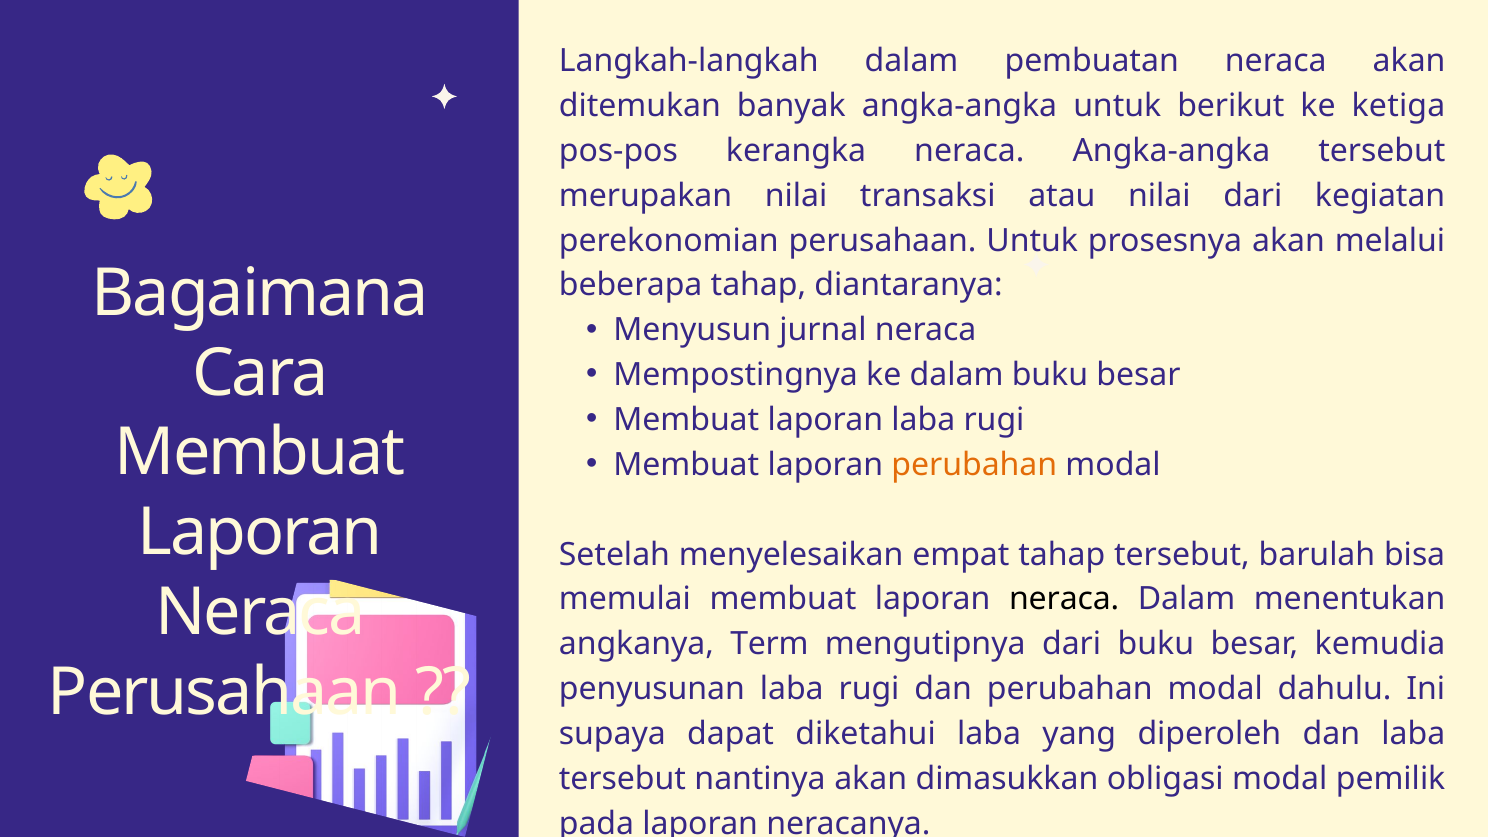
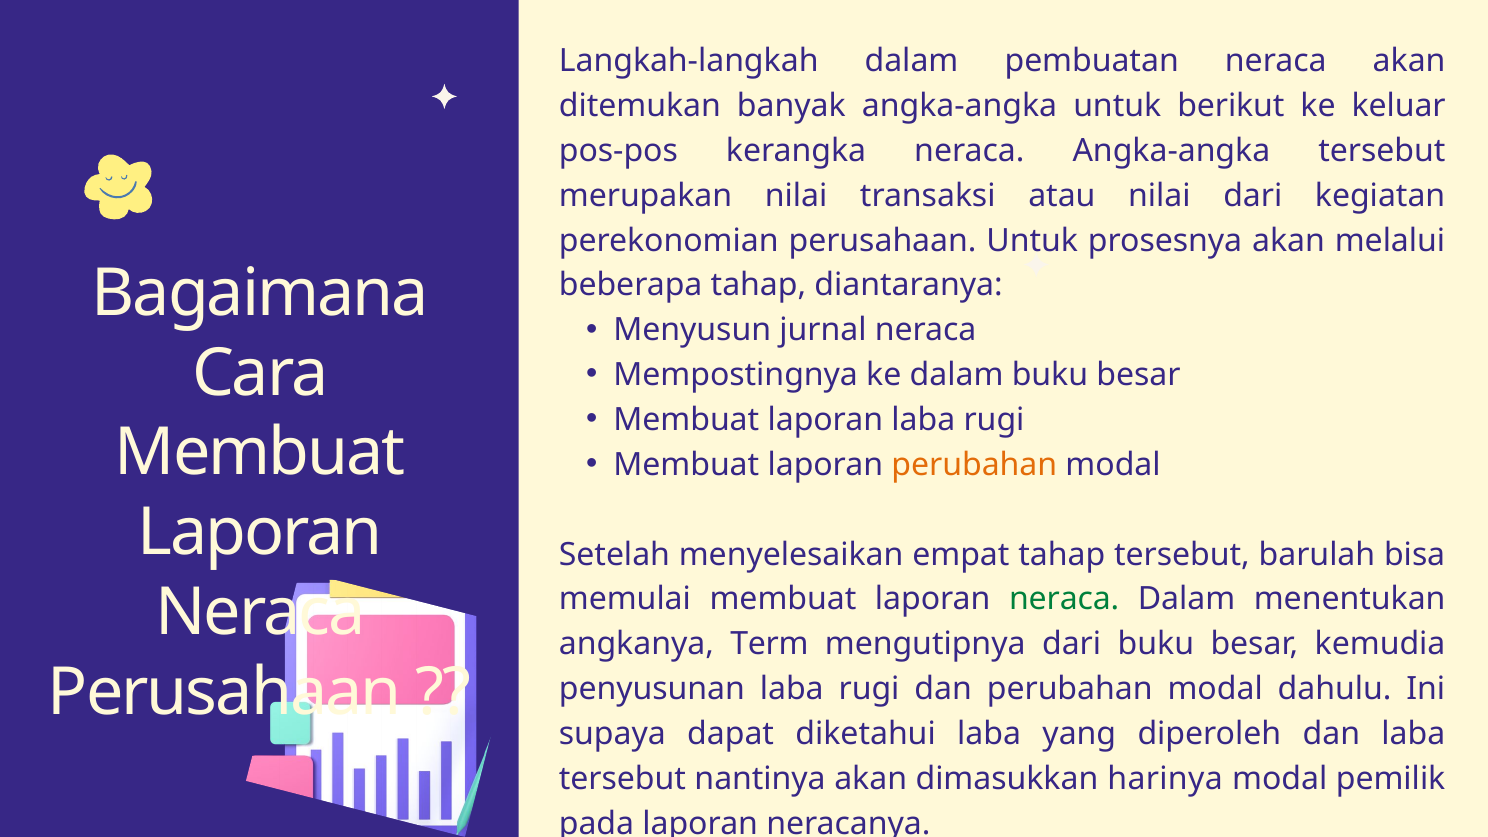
ketiga: ketiga -> keluar
neraca at (1064, 599) colour: black -> green
obligasi: obligasi -> harinya
